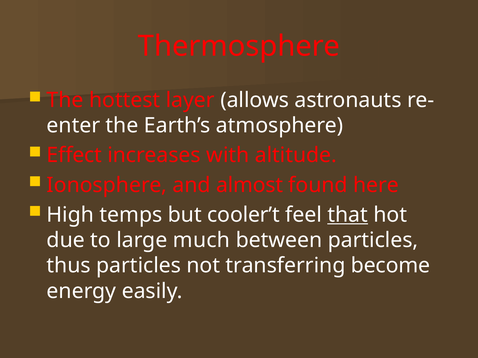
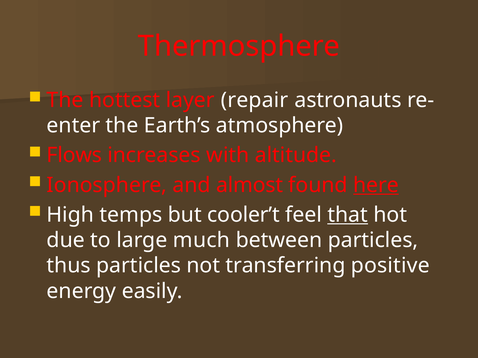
allows: allows -> repair
Effect: Effect -> Flows
here underline: none -> present
become: become -> positive
